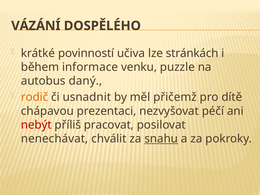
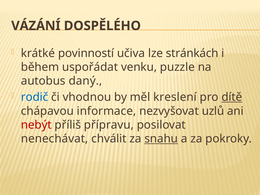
informace: informace -> uspořádat
rodič colour: orange -> blue
usnadnit: usnadnit -> vhodnou
přičemž: přičemž -> kreslení
dítě underline: none -> present
prezentaci: prezentaci -> informace
péčí: péčí -> uzlů
pracovat: pracovat -> přípravu
